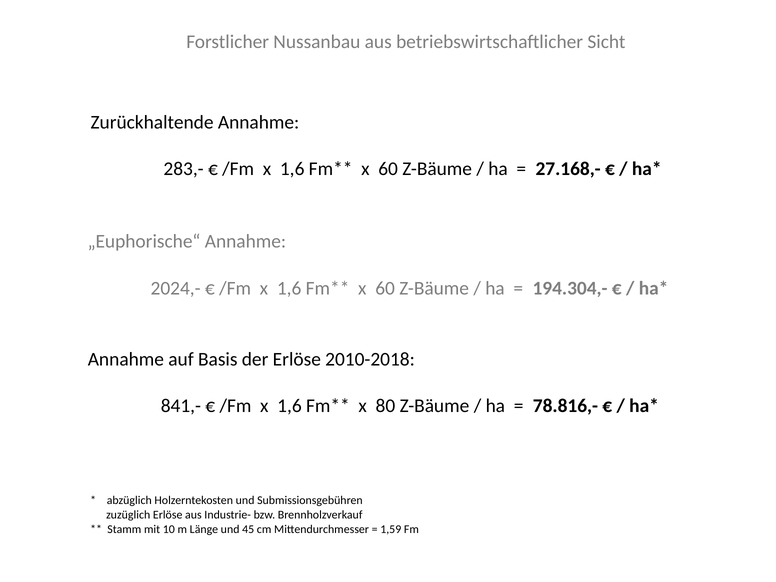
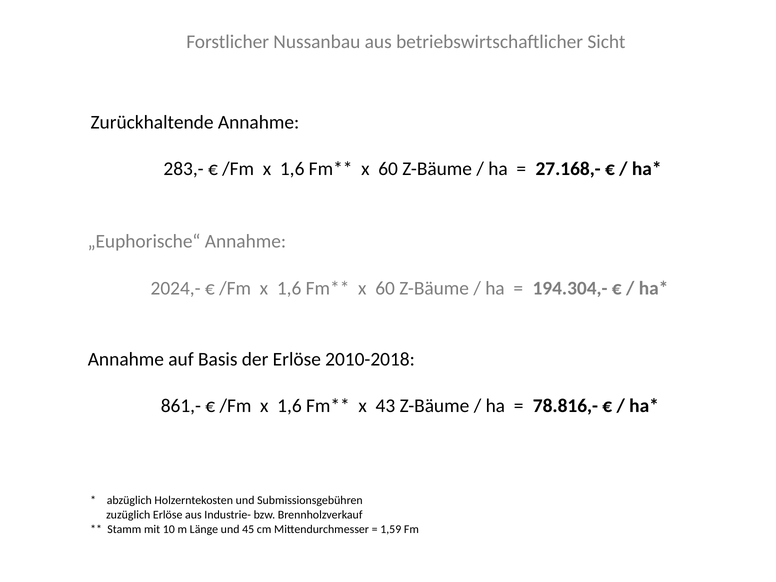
841,-: 841,- -> 861,-
80: 80 -> 43
